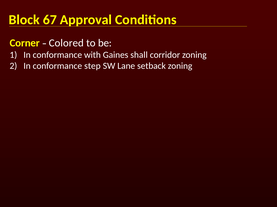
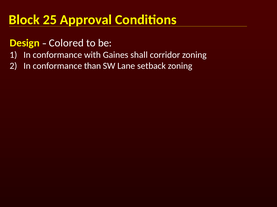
67: 67 -> 25
Corner: Corner -> Design
step: step -> than
